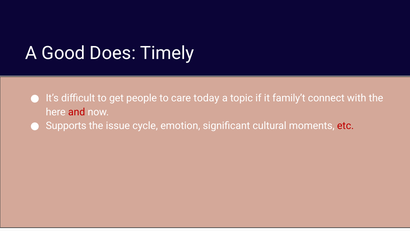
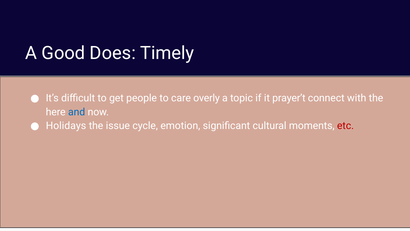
today: today -> overly
family’t: family’t -> prayer’t
and colour: red -> blue
Supports: Supports -> Holidays
